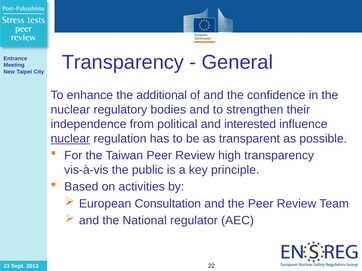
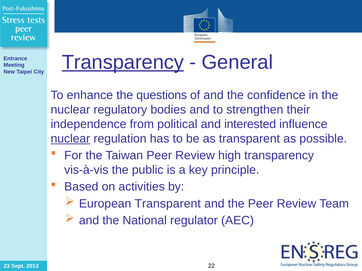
Transparency at (123, 62) underline: none -> present
additional: additional -> questions
European Consultation: Consultation -> Transparent
